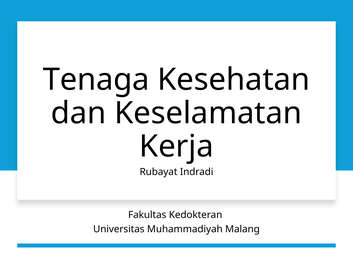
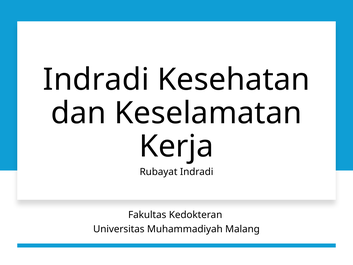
Tenaga at (96, 80): Tenaga -> Indradi
